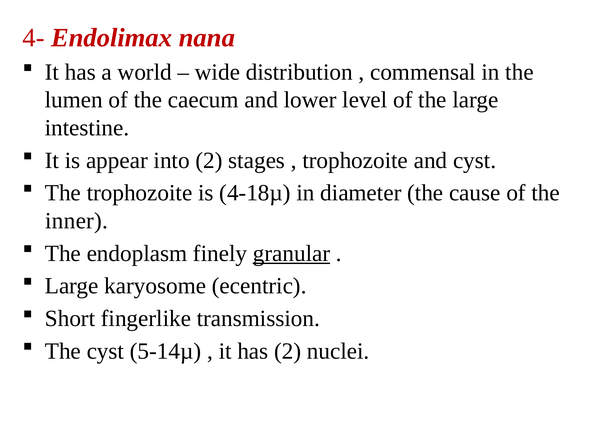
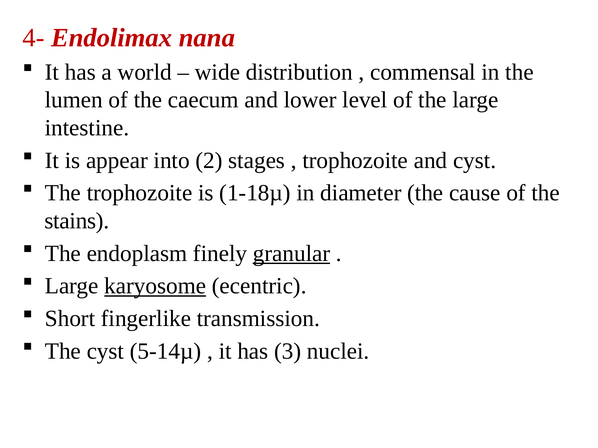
4-18µ: 4-18µ -> 1-18µ
inner: inner -> stains
karyosome underline: none -> present
has 2: 2 -> 3
